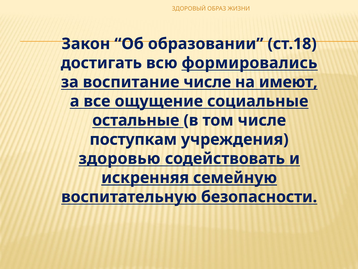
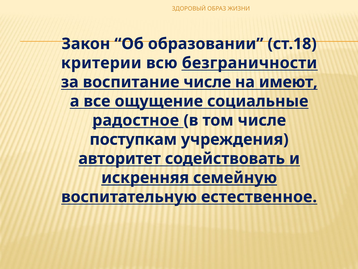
достигать: достигать -> критерии
формировались: формировались -> безграничности
остальные: остальные -> радостное
здоровью: здоровью -> авторитет
безопасности: безопасности -> естественное
